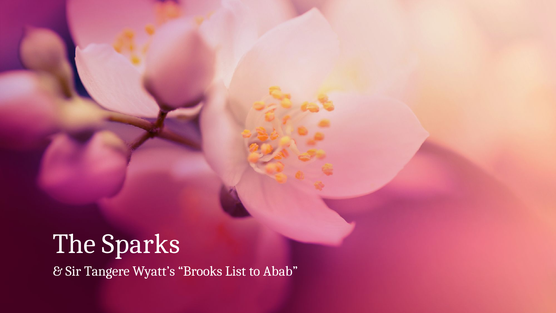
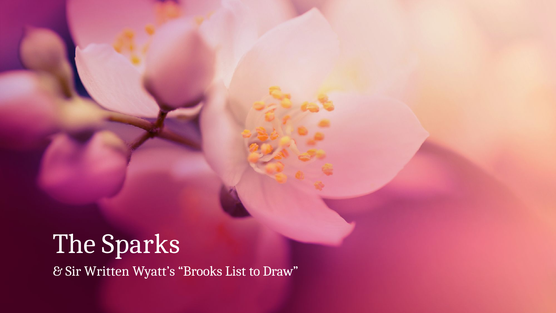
Tangere: Tangere -> Written
Abab: Abab -> Draw
